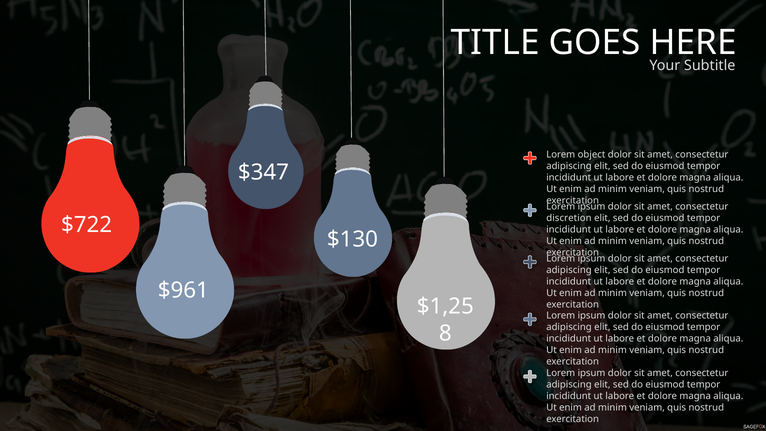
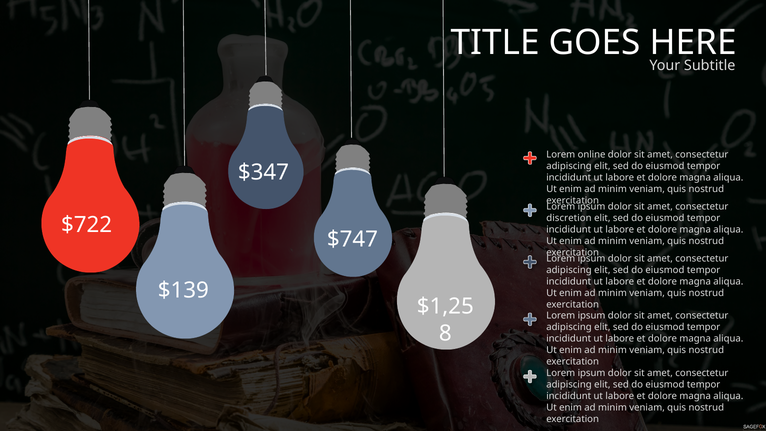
object: object -> online
$130: $130 -> $747
$961: $961 -> $139
